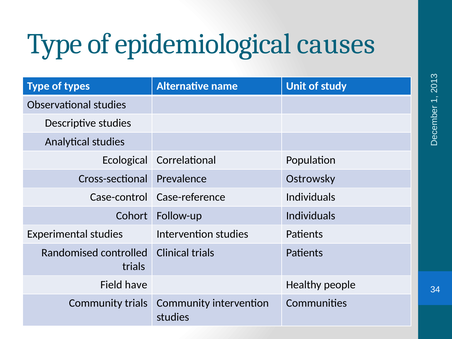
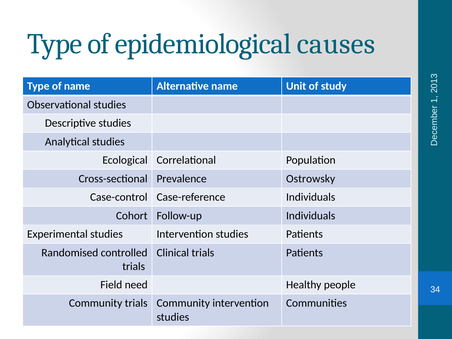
of types: types -> name
have: have -> need
